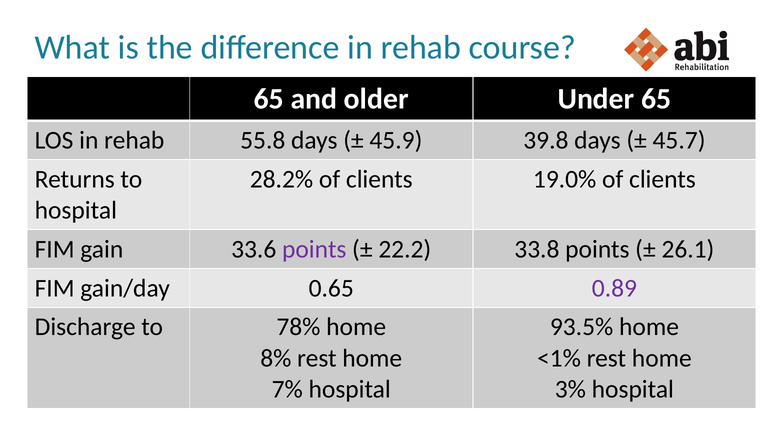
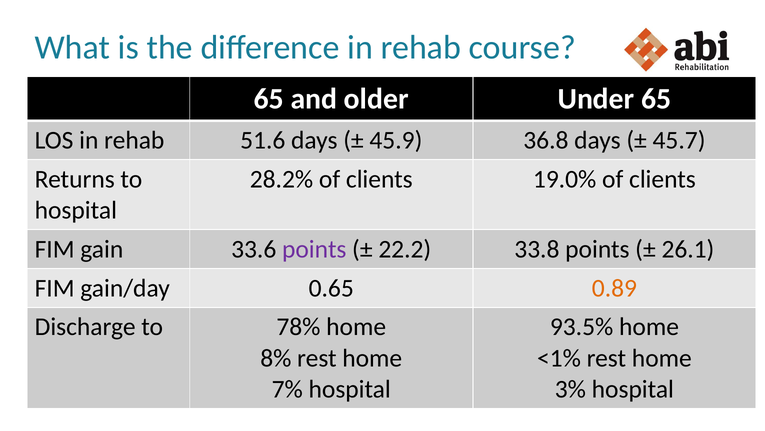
55.8: 55.8 -> 51.6
39.8: 39.8 -> 36.8
0.89 colour: purple -> orange
